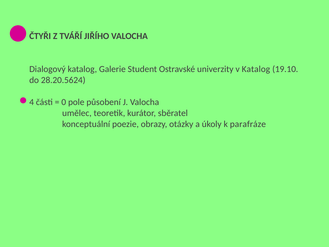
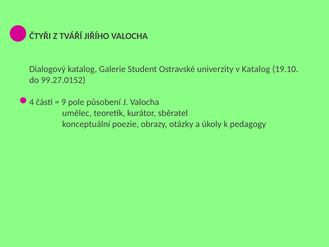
28.20.5624: 28.20.5624 -> 99.27.0152
0: 0 -> 9
parafráze: parafráze -> pedagogy
